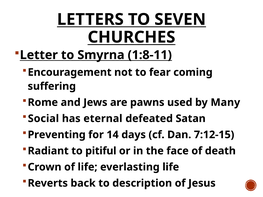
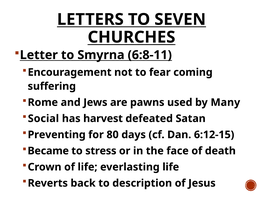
1:8-11: 1:8-11 -> 6:8-11
eternal: eternal -> harvest
14: 14 -> 80
7:12-15: 7:12-15 -> 6:12-15
Radiant: Radiant -> Became
pitiful: pitiful -> stress
